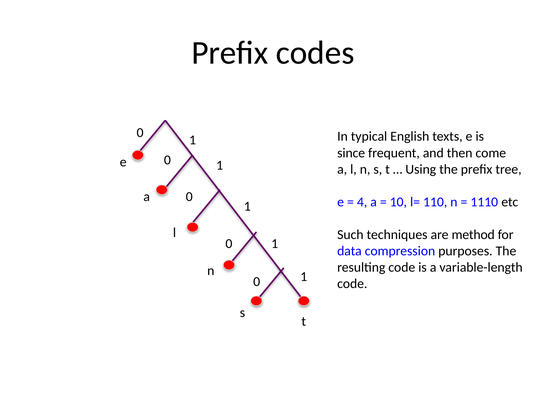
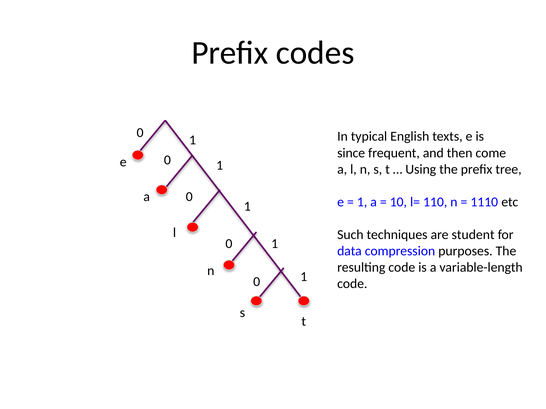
4 at (362, 202): 4 -> 1
method: method -> student
